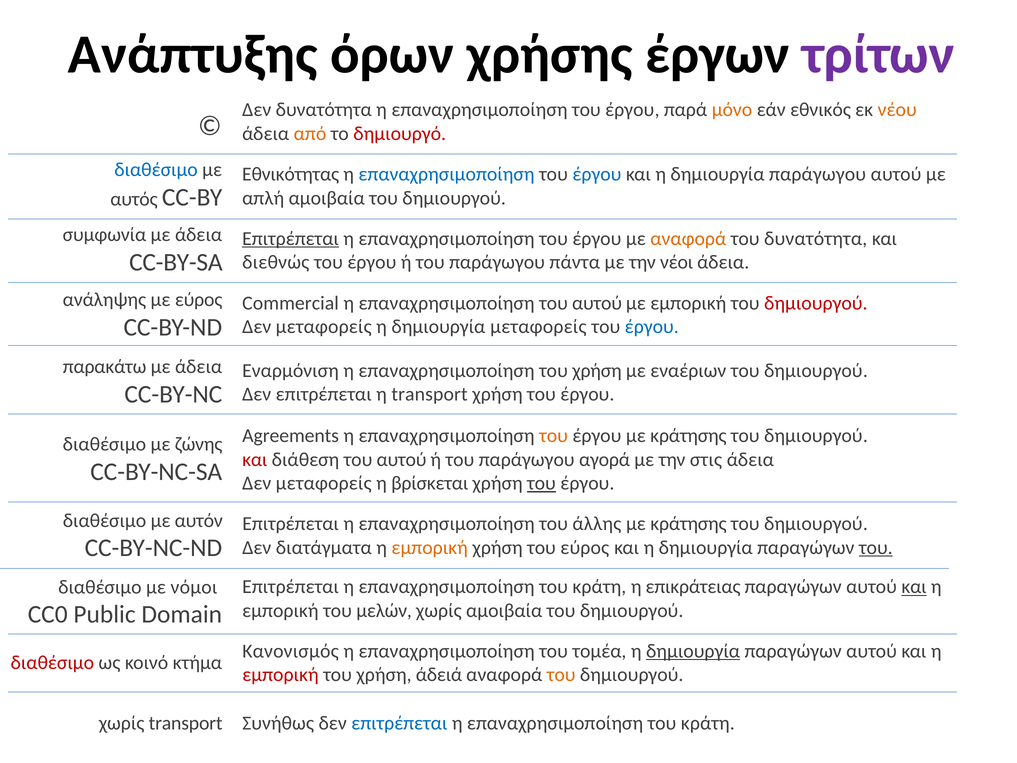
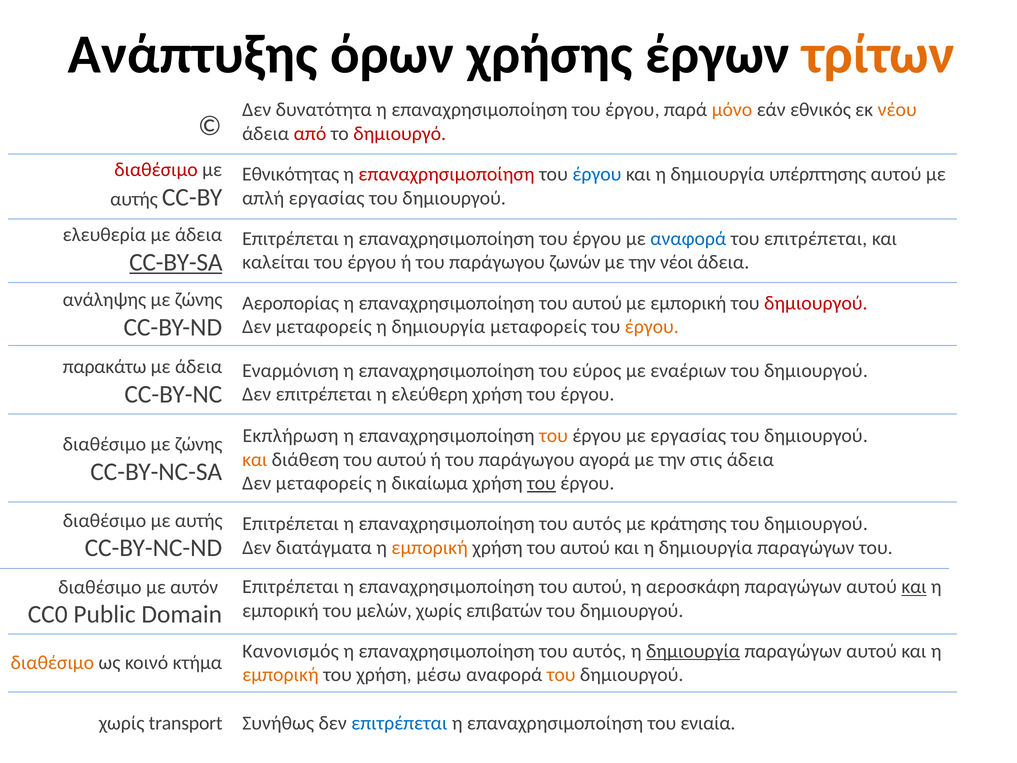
τρίτων colour: purple -> orange
από colour: orange -> red
διαθέσιμο at (156, 170) colour: blue -> red
επαναχρησιμοποίηση at (447, 174) colour: blue -> red
δημιουργία παράγωγου: παράγωγου -> υπέρπτησης
απλή αμοιβαία: αμοιβαία -> εργασίας
αυτός at (134, 199): αυτός -> αυτής
συμφωνία: συμφωνία -> ελευθερία
Επιτρέπεται at (291, 238) underline: present -> none
αναφορά at (688, 238) colour: orange -> blue
του δυνατότητα: δυνατότητα -> επιτρέπεται
CC-BY-SA underline: none -> present
διεθνώς: διεθνώς -> καλείται
πάντα: πάντα -> ζωνών
εύρος at (199, 300): εύρος -> ζώνης
Commercial: Commercial -> Αεροπορίας
έργου at (652, 327) colour: blue -> orange
επαναχρησιμοποίηση του χρήση: χρήση -> εύρος
η transport: transport -> ελεύθερη
Agreements: Agreements -> Εκπλήρωση
έργου με κράτησης: κράτησης -> εργασίας
και at (255, 459) colour: red -> orange
βρίσκεται: βρίσκεται -> δικαίωμα
αυτόν at (199, 520): αυτόν -> αυτής
άλλης at (597, 524): άλλης -> αυτός
χρήση του εύρος: εύρος -> αυτού
του at (876, 547) underline: present -> none
νόμοι: νόμοι -> αυτόν
κράτη at (599, 587): κράτη -> αυτού
επικράτειας: επικράτειας -> αεροσκάφη
χωρίς αμοιβαία: αμοιβαία -> επιβατών
τομέα at (599, 651): τομέα -> αυτός
διαθέσιμο at (52, 662) colour: red -> orange
εμπορική at (280, 675) colour: red -> orange
άδειά: άδειά -> μέσω
κράτη at (708, 723): κράτη -> ενιαία
